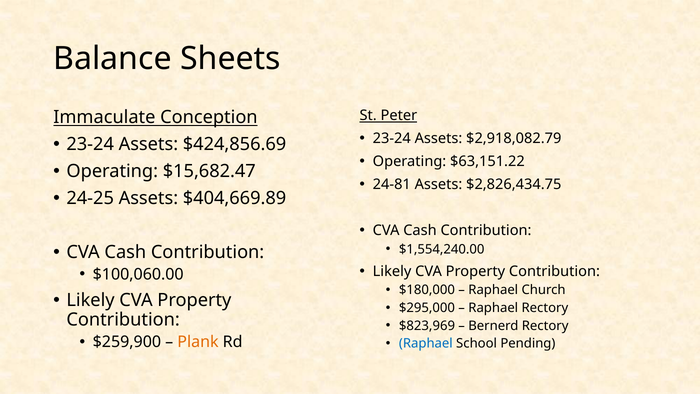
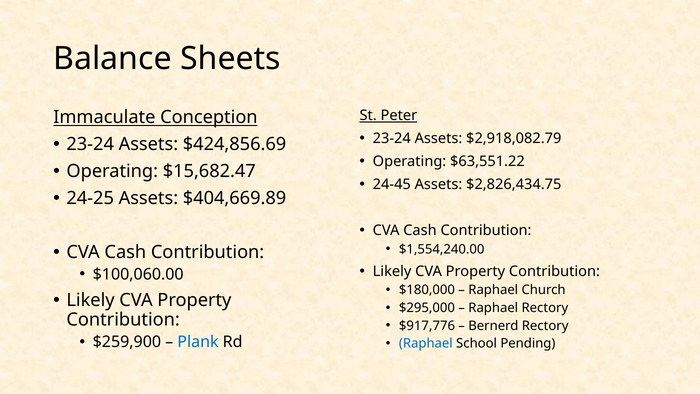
$63,151.22: $63,151.22 -> $63,551.22
24-81: 24-81 -> 24-45
$823,969: $823,969 -> $917,776
Plank colour: orange -> blue
